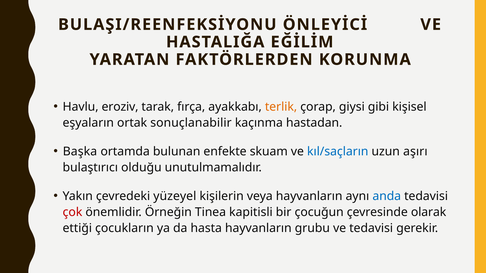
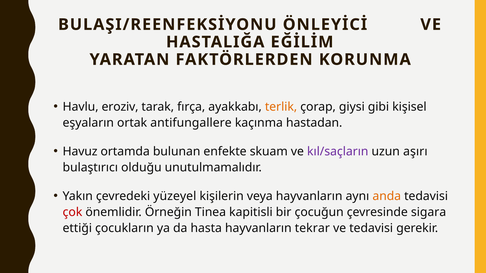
sonuçlanabilir: sonuçlanabilir -> antifungallere
Başka: Başka -> Havuz
kıl/saçların colour: blue -> purple
anda colour: blue -> orange
olarak: olarak -> sigara
grubu: grubu -> tekrar
